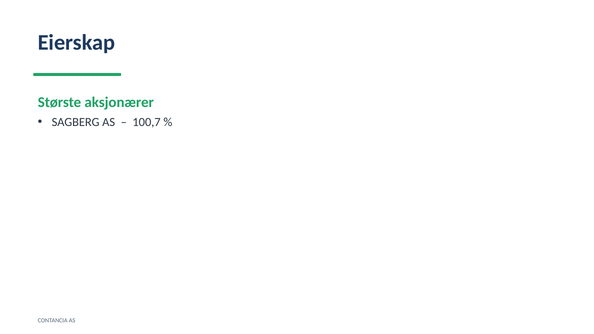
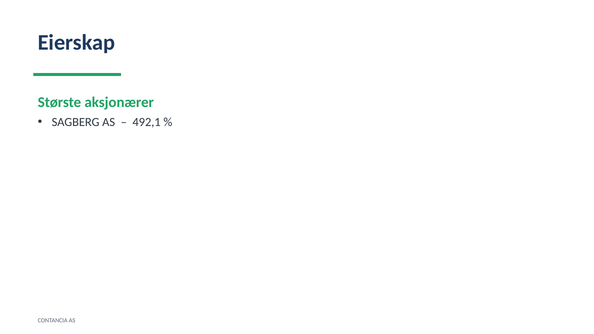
100,7: 100,7 -> 492,1
